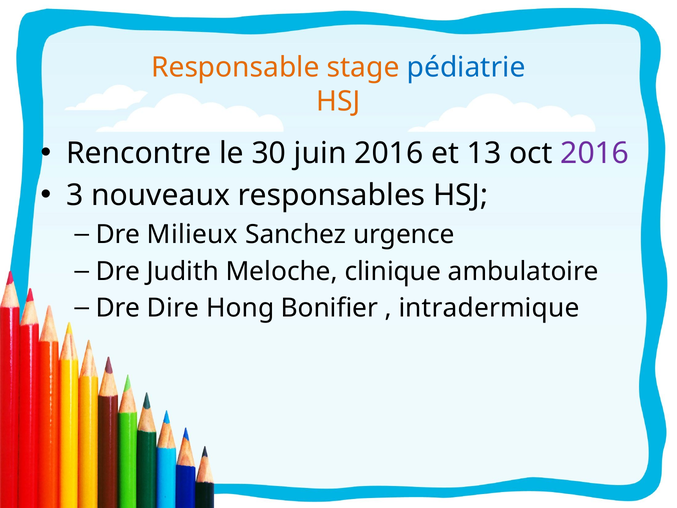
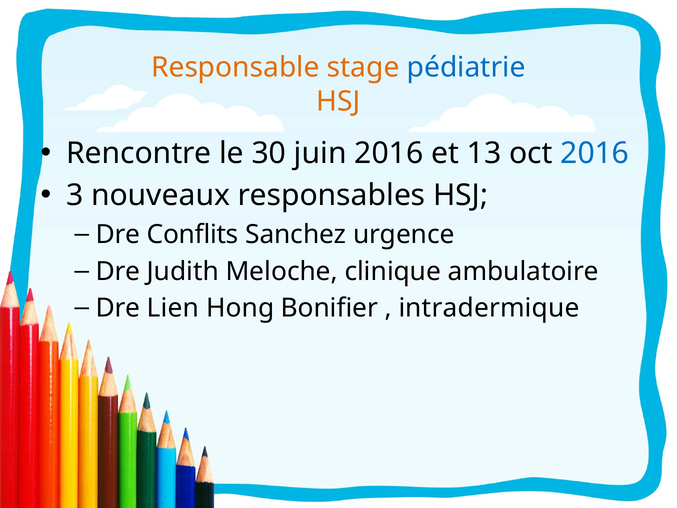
2016 at (595, 153) colour: purple -> blue
Milieux: Milieux -> Conflits
Dire: Dire -> Lien
